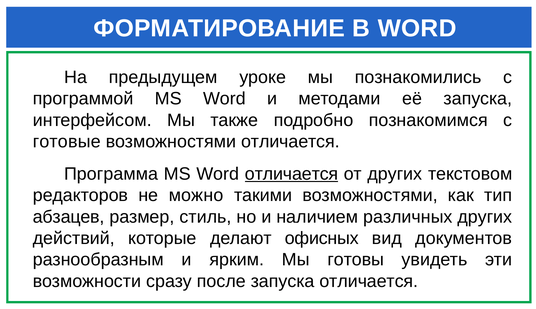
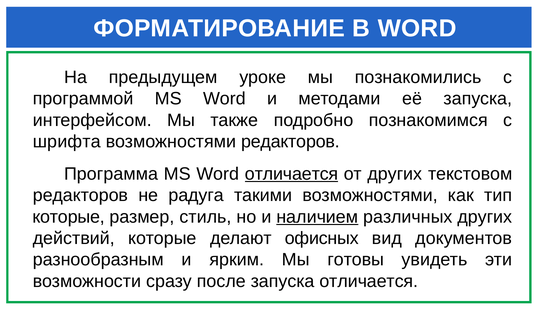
готовые: готовые -> шрифта
возможностями отличается: отличается -> редакторов
можно: можно -> радуга
абзацев at (69, 217): абзацев -> которые
наличием underline: none -> present
